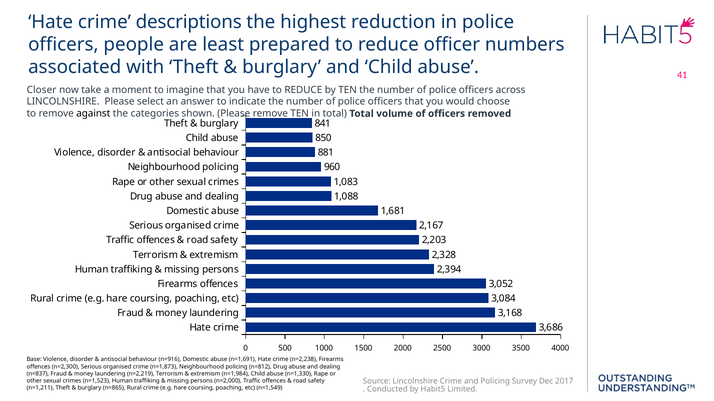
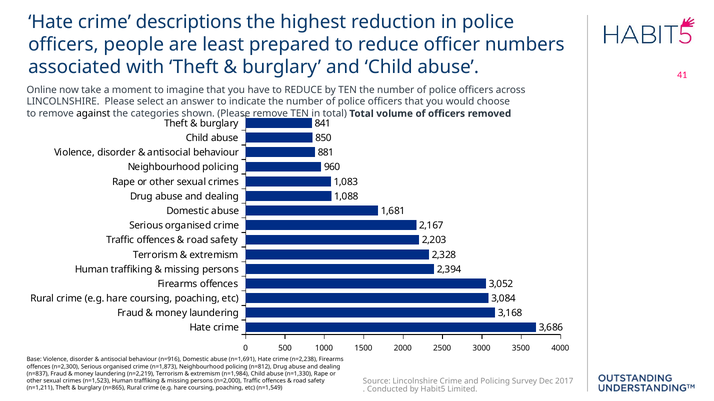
Closer: Closer -> Online
